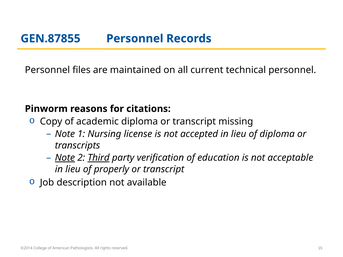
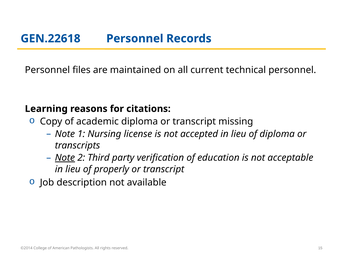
GEN.87855: GEN.87855 -> GEN.22618
Pinworm: Pinworm -> Learning
Third underline: present -> none
